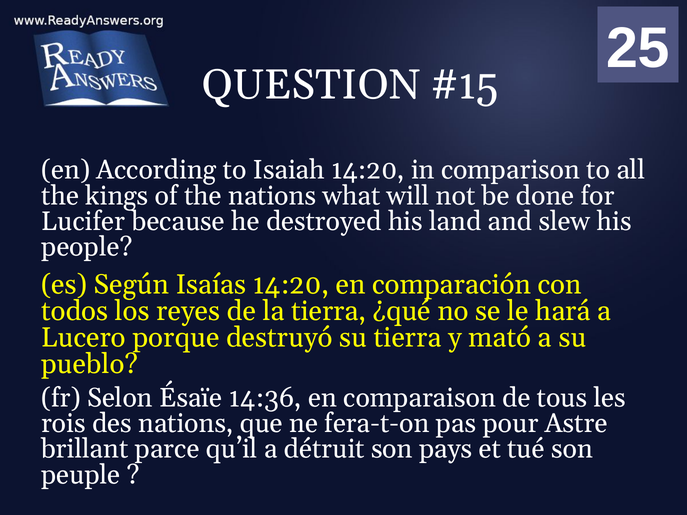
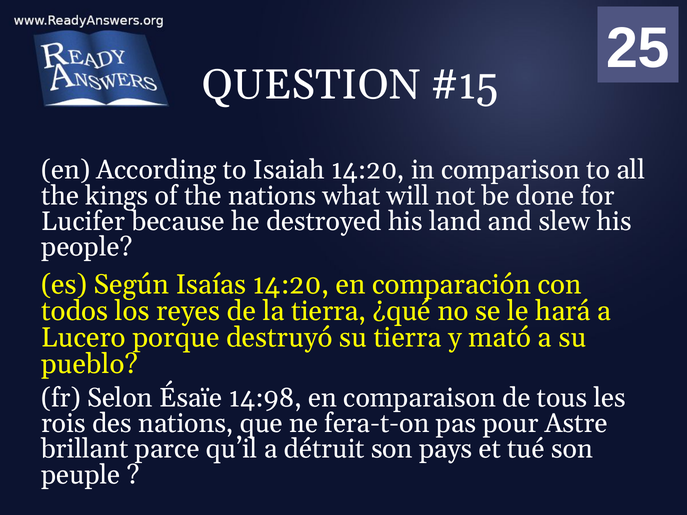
14:36: 14:36 -> 14:98
